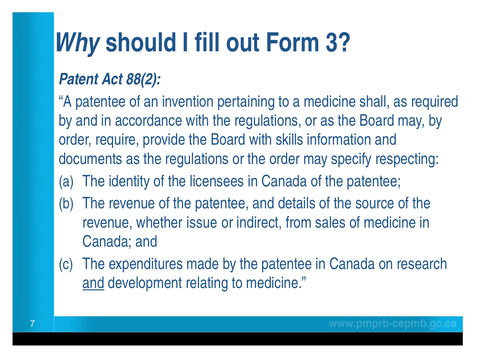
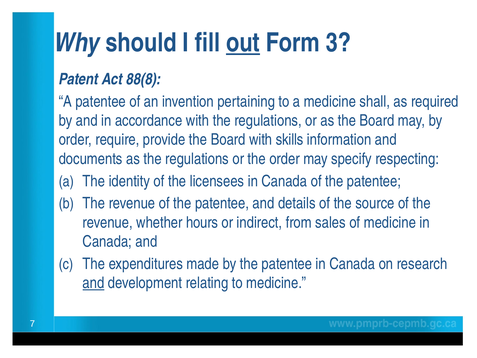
out underline: none -> present
88(2: 88(2 -> 88(8
issue: issue -> hours
